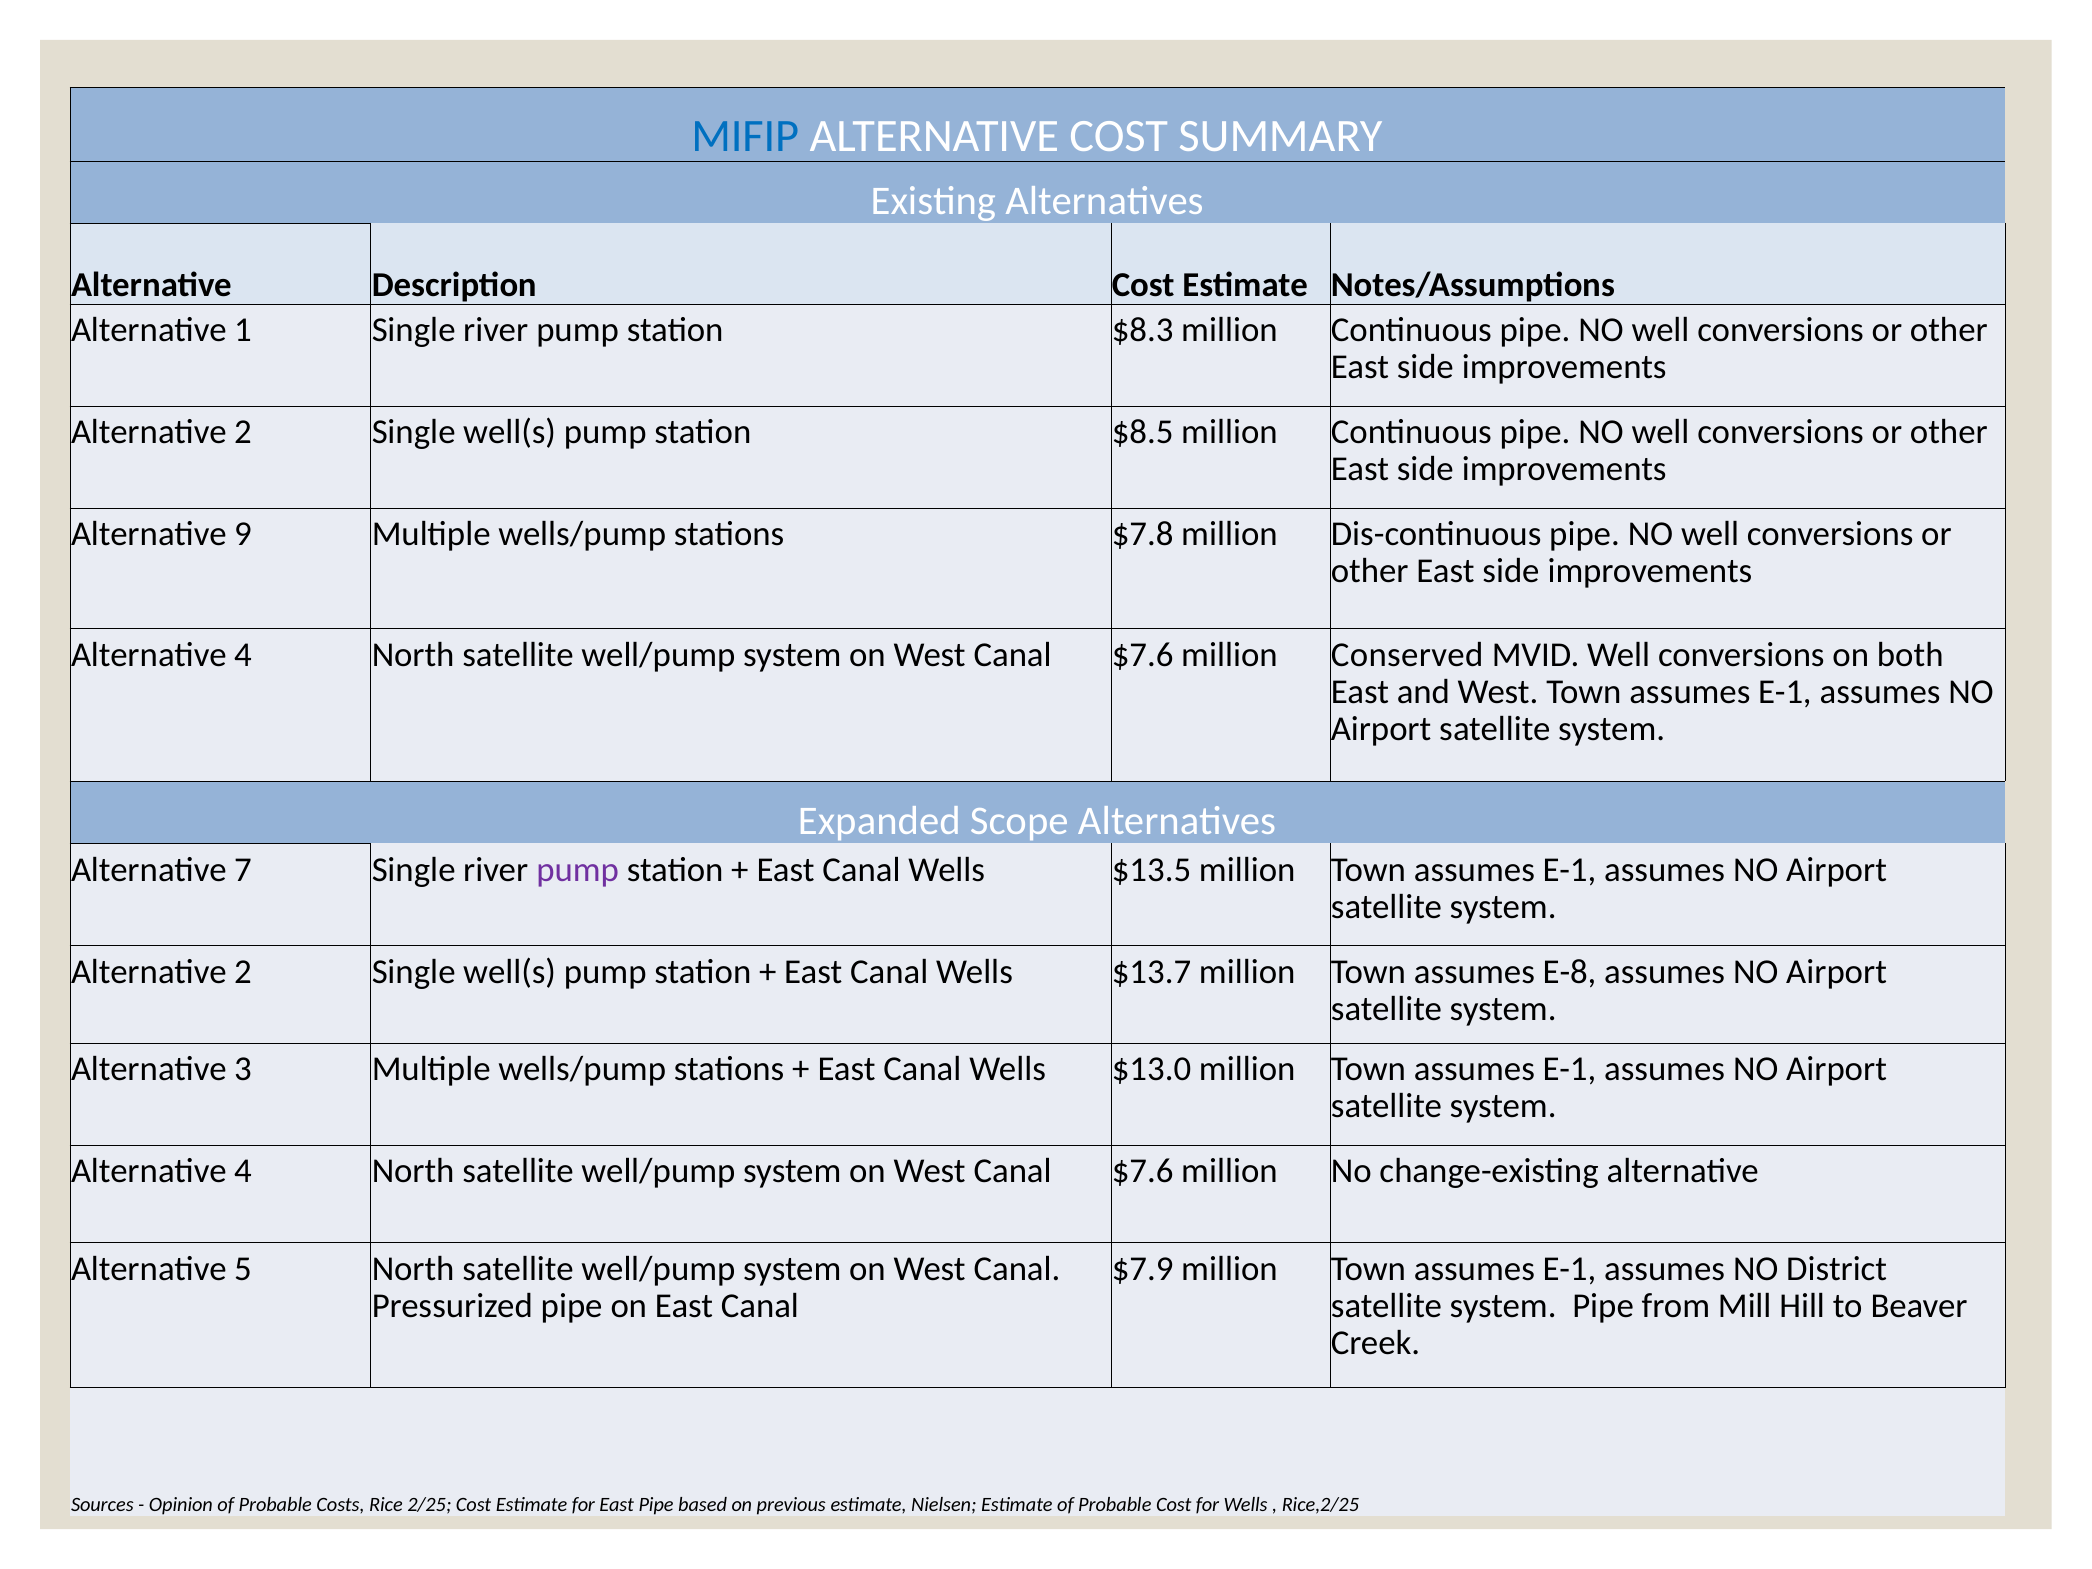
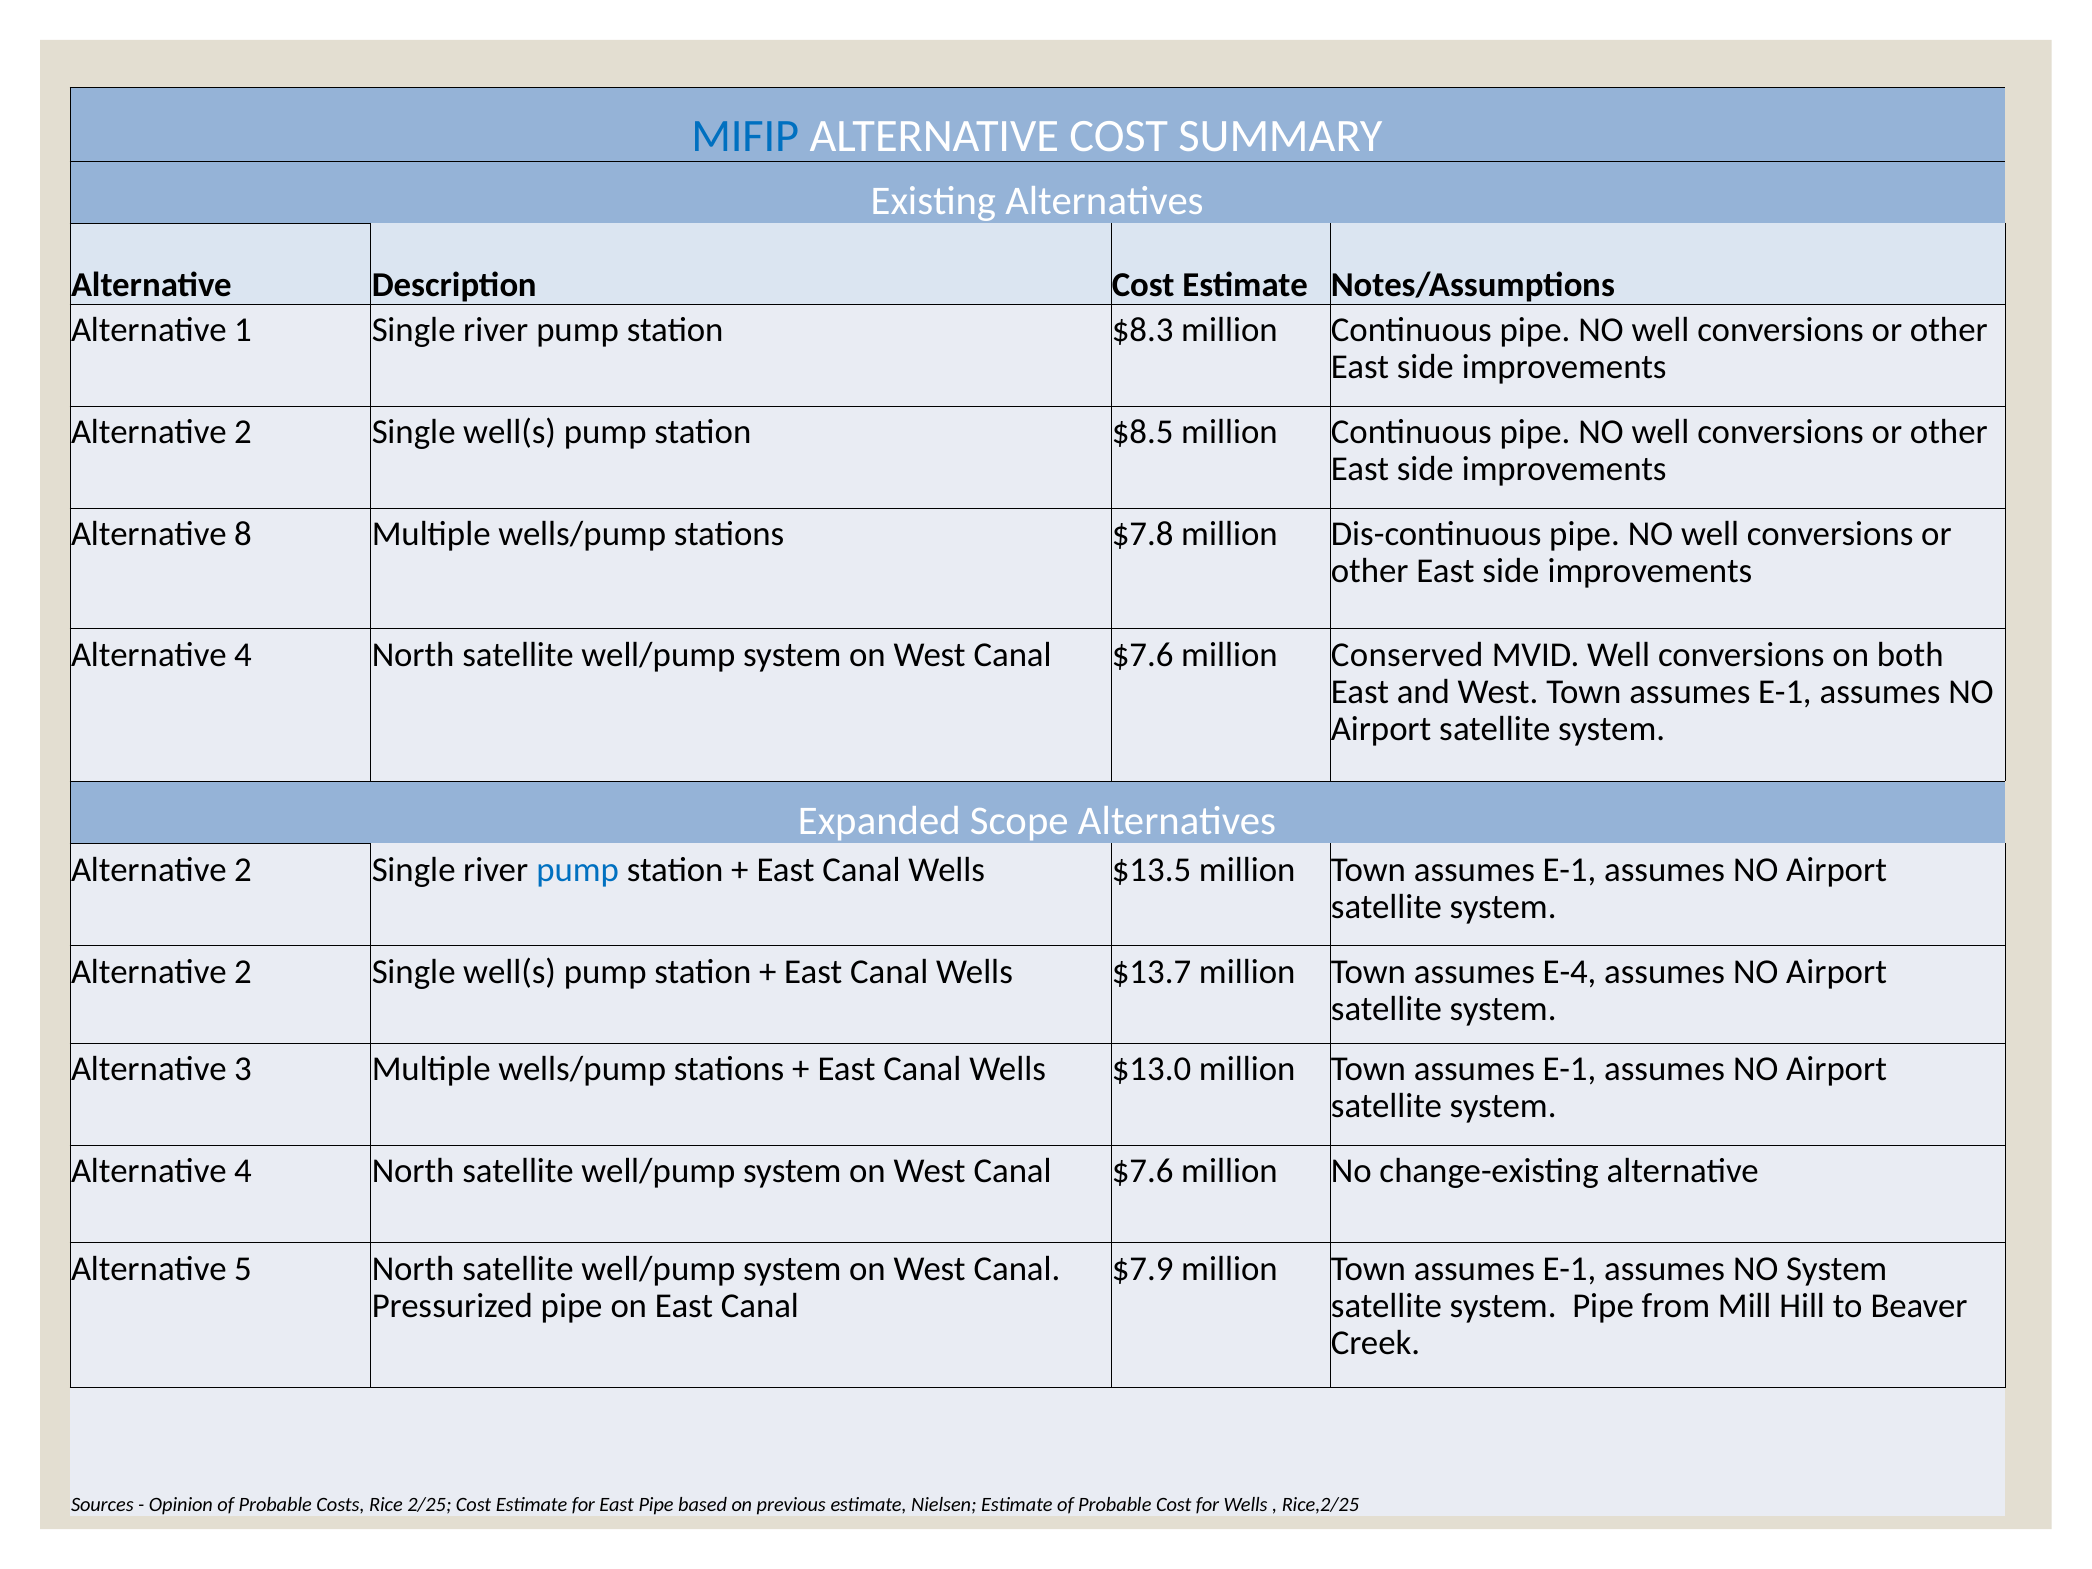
9: 9 -> 8
7 at (243, 870): 7 -> 2
pump at (578, 870) colour: purple -> blue
E-8: E-8 -> E-4
NO District: District -> System
